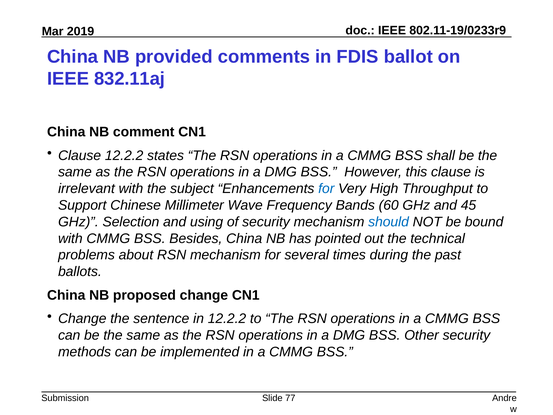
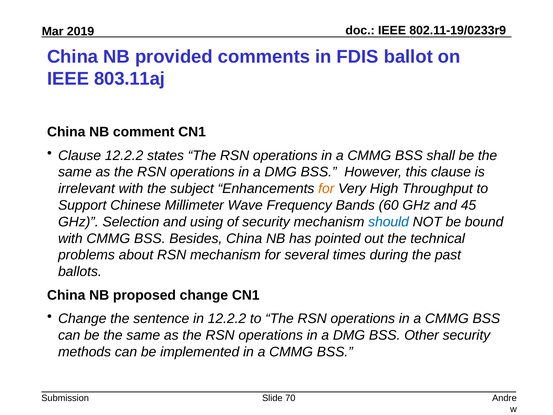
832.11aj: 832.11aj -> 803.11aj
for at (326, 189) colour: blue -> orange
77: 77 -> 70
